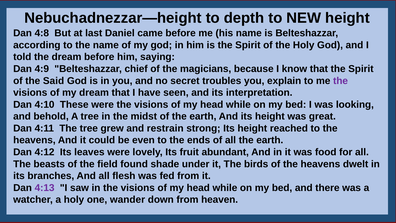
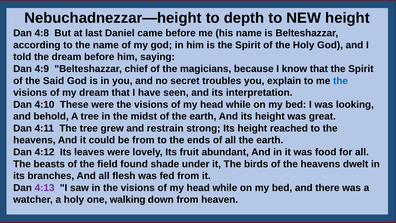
the at (341, 81) colour: purple -> blue
be even: even -> from
wander: wander -> walking
